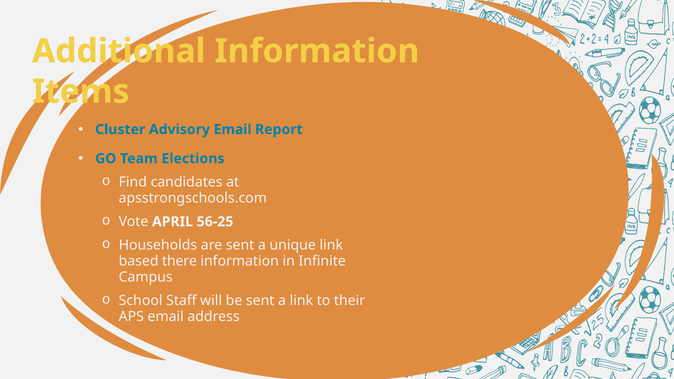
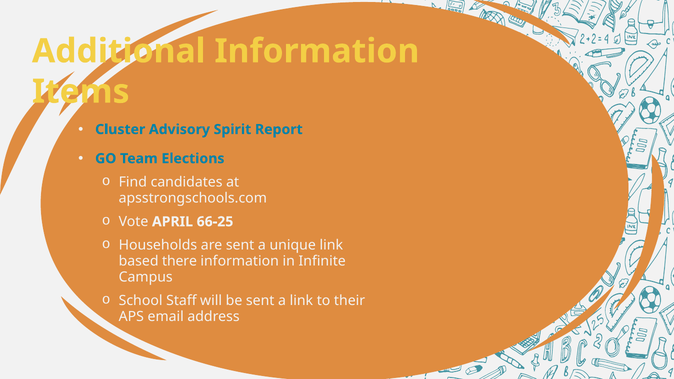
Advisory Email: Email -> Spirit
56-25: 56-25 -> 66-25
